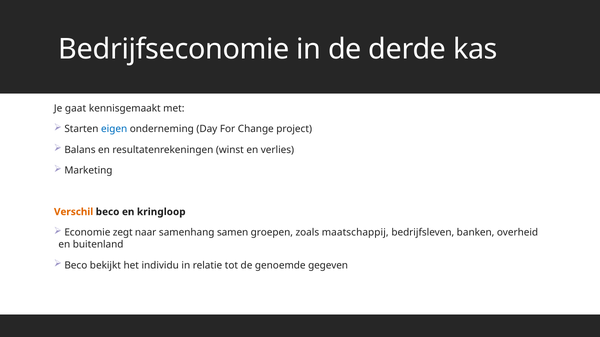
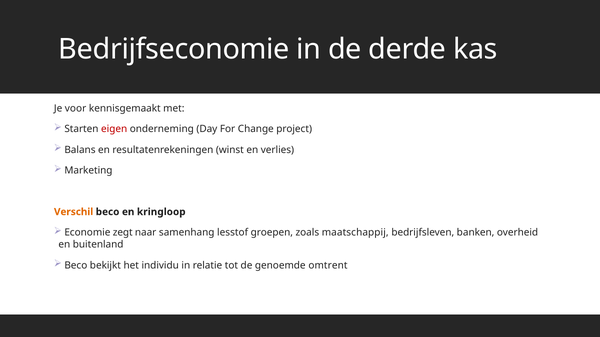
gaat: gaat -> voor
eigen colour: blue -> red
samen: samen -> lesstof
gegeven: gegeven -> omtrent
